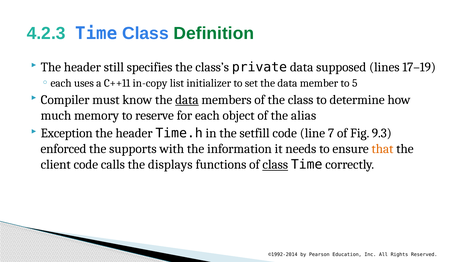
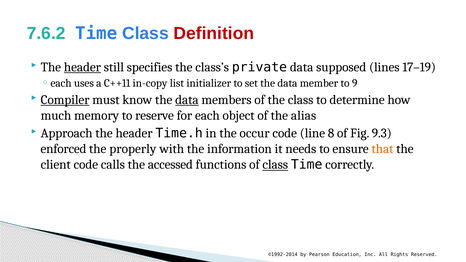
4.2.3: 4.2.3 -> 7.6.2
Definition colour: green -> red
header at (82, 67) underline: none -> present
5: 5 -> 9
Compiler underline: none -> present
Exception: Exception -> Approach
setfill: setfill -> occur
7: 7 -> 8
supports: supports -> properly
displays: displays -> accessed
